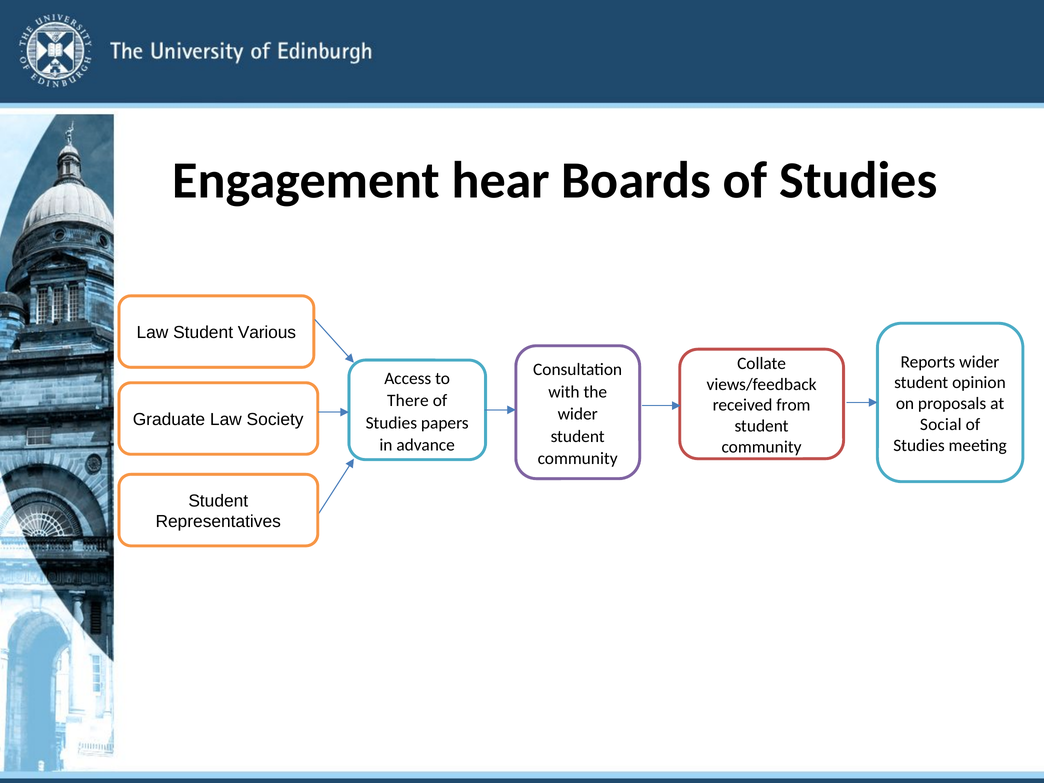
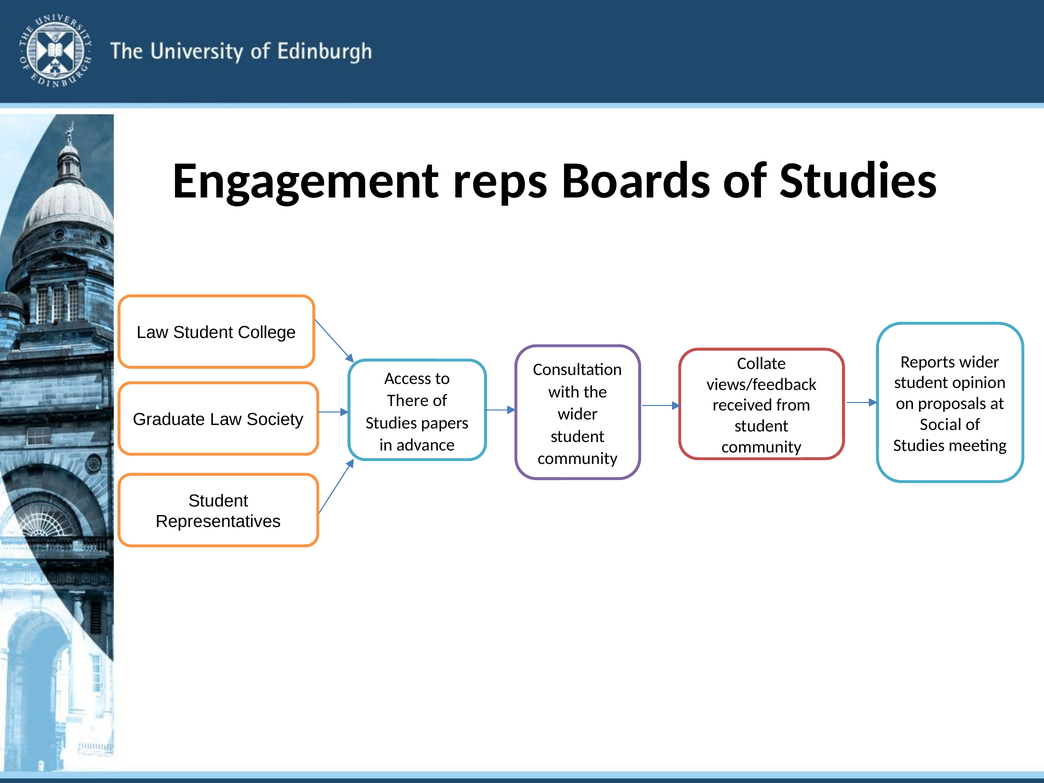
hear: hear -> reps
Various: Various -> College
